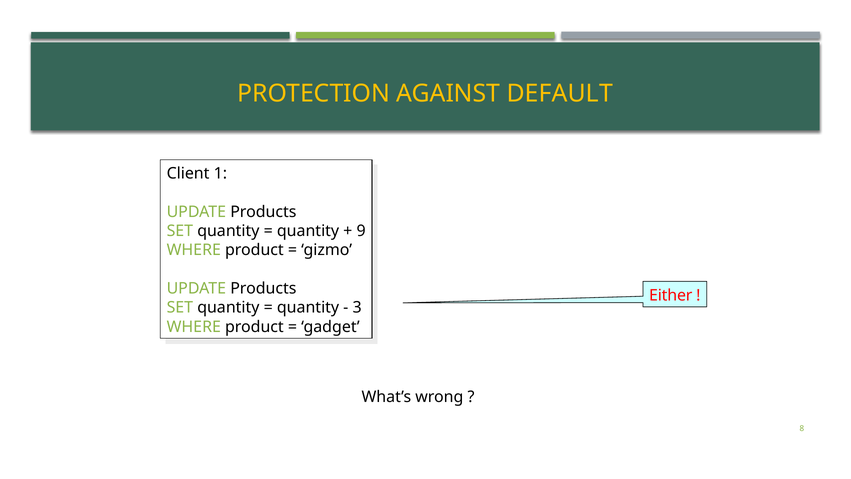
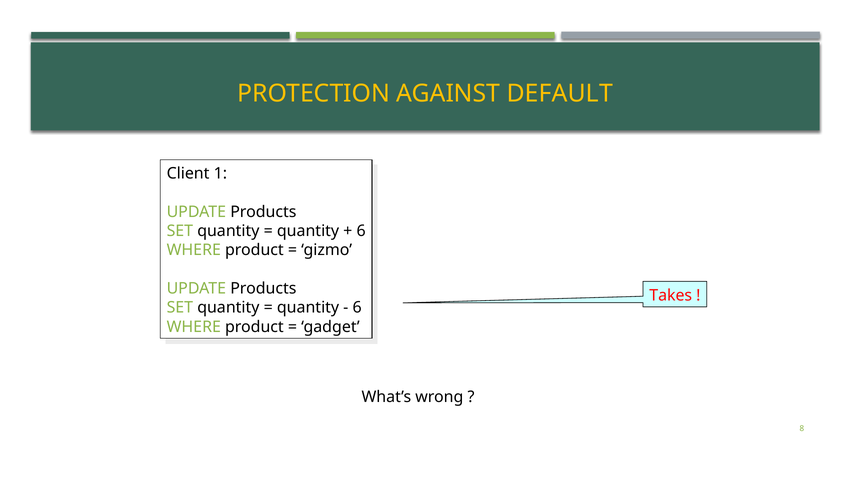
9 at (361, 231): 9 -> 6
Either: Either -> Takes
3 at (357, 307): 3 -> 6
